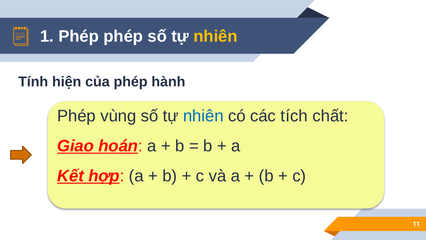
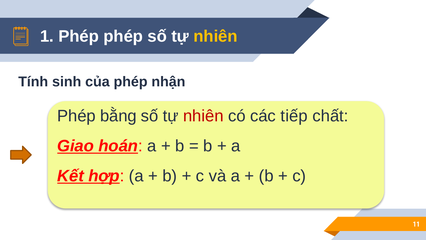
hiện: hiện -> sinh
hành: hành -> nhận
vùng: vùng -> bằng
nhiên at (203, 116) colour: blue -> red
tích: tích -> tiếp
